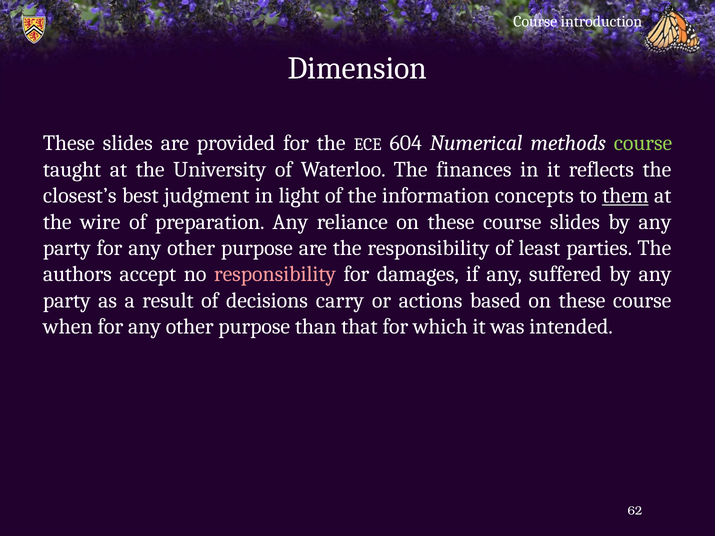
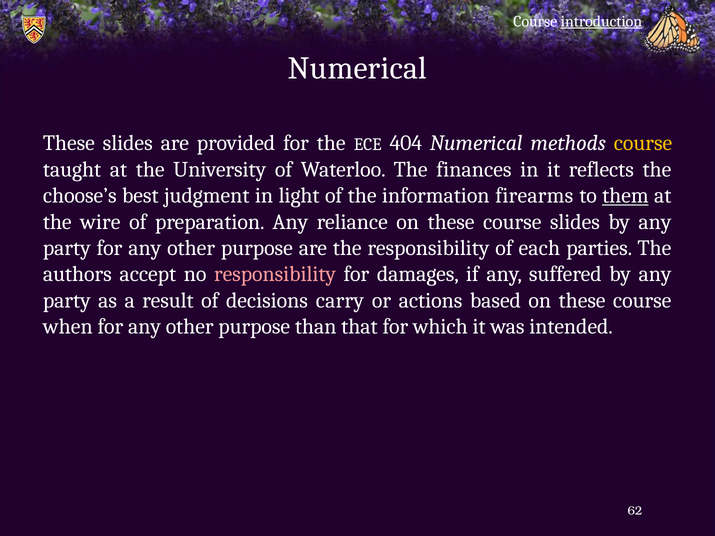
introduction underline: none -> present
Dimension at (357, 68): Dimension -> Numerical
604: 604 -> 404
course at (643, 143) colour: light green -> yellow
closest’s: closest’s -> choose’s
concepts: concepts -> firearms
least: least -> each
